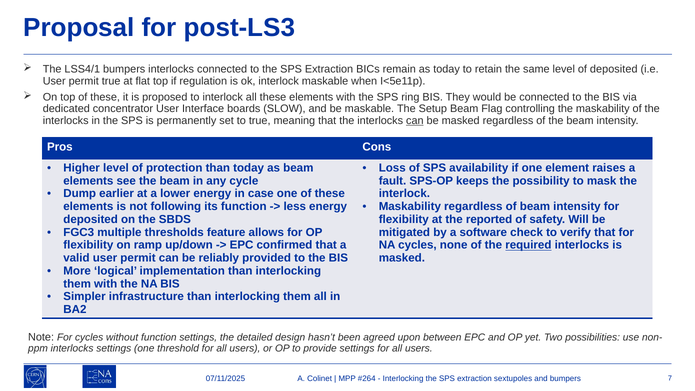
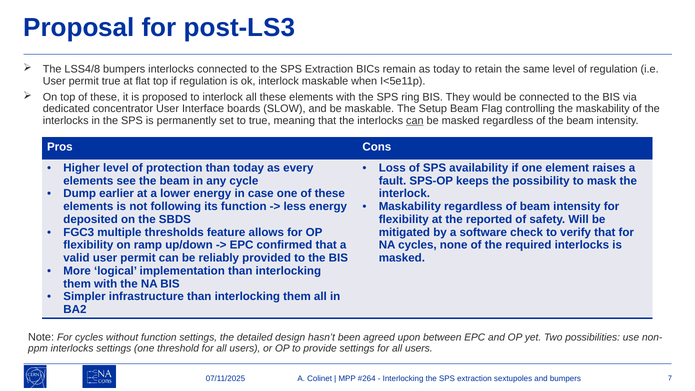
LSS4/1: LSS4/1 -> LSS4/8
of deposited: deposited -> regulation
as beam: beam -> every
required underline: present -> none
